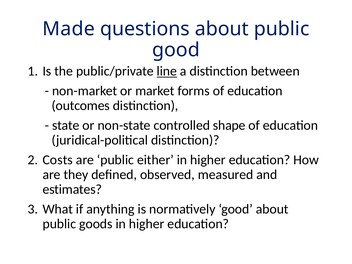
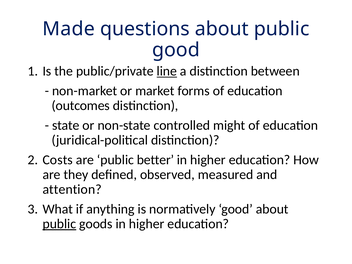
shape: shape -> might
either: either -> better
estimates: estimates -> attention
public at (59, 224) underline: none -> present
